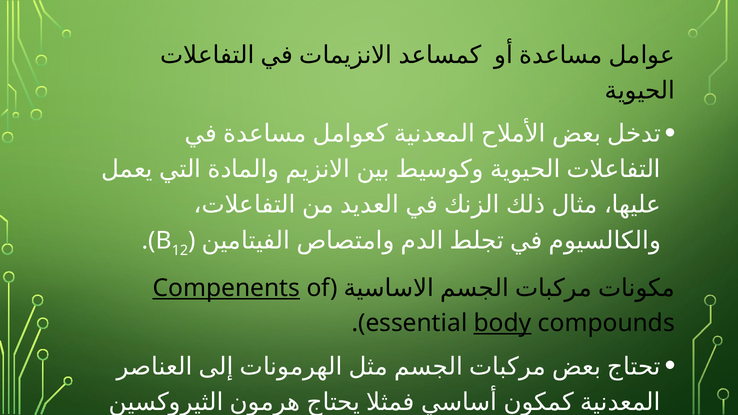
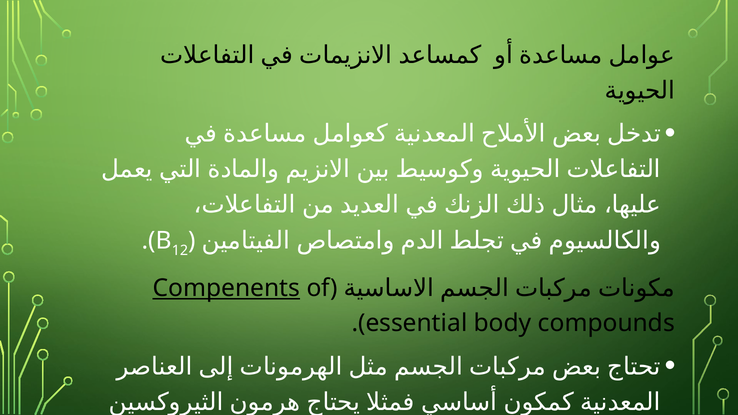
body underline: present -> none
